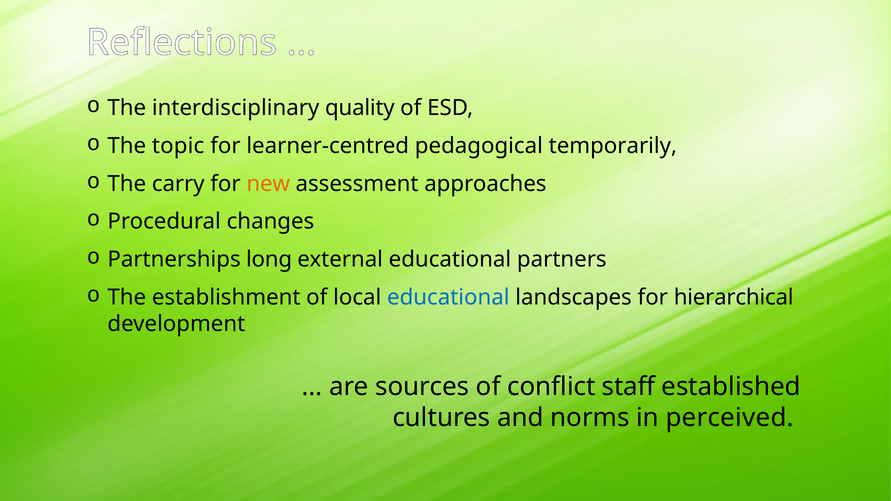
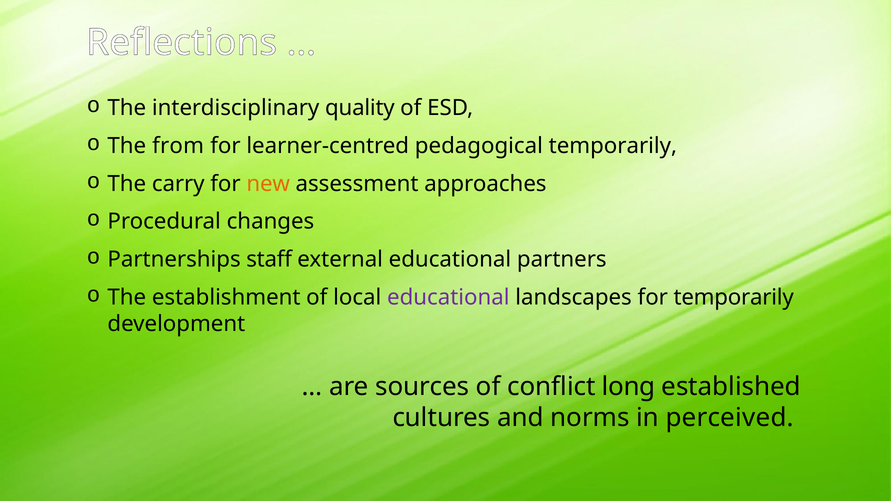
topic: topic -> from
long: long -> staff
educational at (448, 297) colour: blue -> purple
for hierarchical: hierarchical -> temporarily
staff: staff -> long
